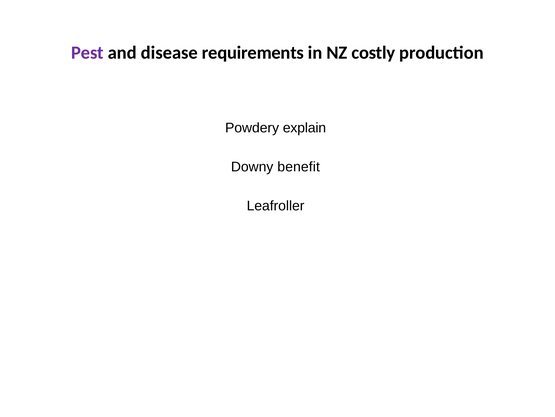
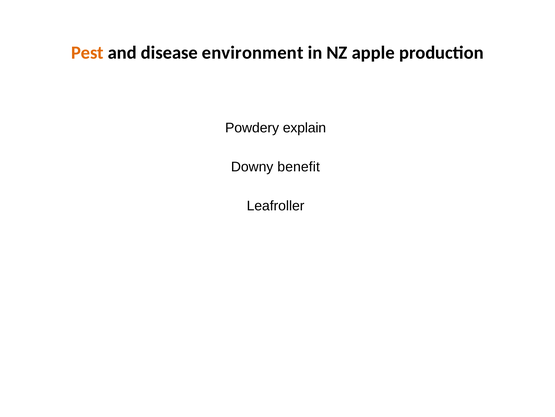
Pest colour: purple -> orange
requirements: requirements -> environment
costly: costly -> apple
